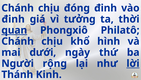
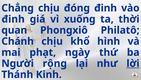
Chánh at (18, 8): Chánh -> Chẳng
tưởng: tưởng -> xuống
quan underline: present -> none
dưới: dưới -> phạt
